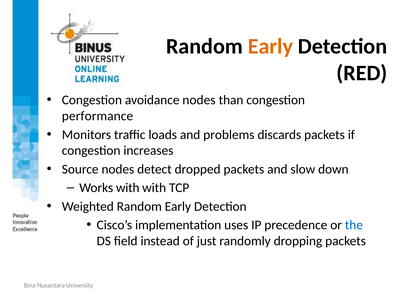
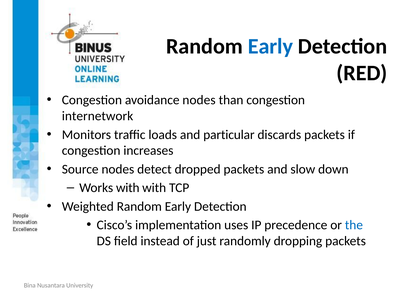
Early at (270, 46) colour: orange -> blue
performance: performance -> internetwork
problems: problems -> particular
